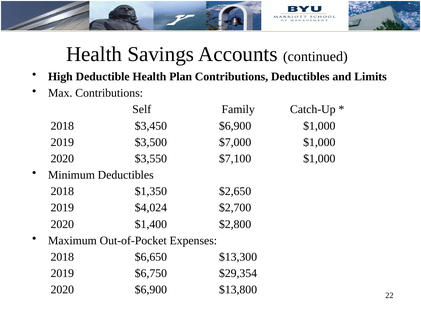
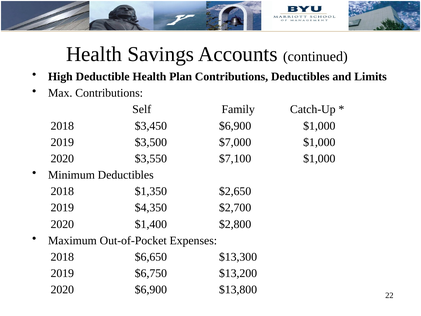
$4,024: $4,024 -> $4,350
$29,354: $29,354 -> $13,200
